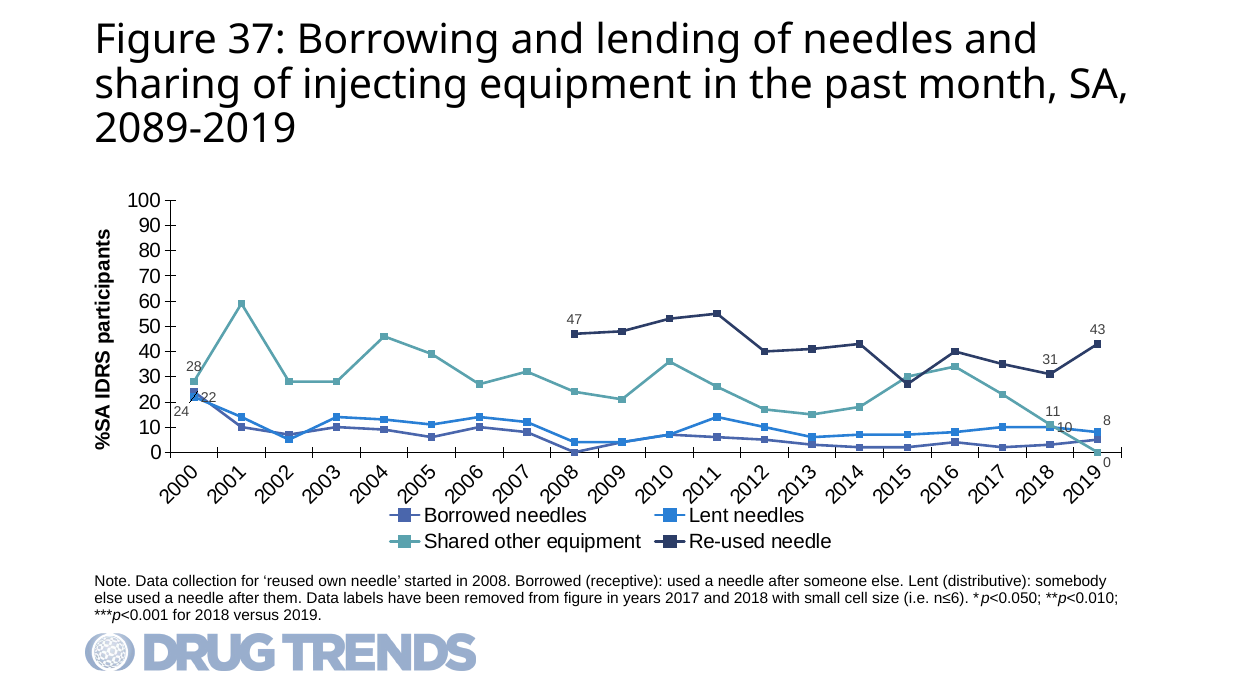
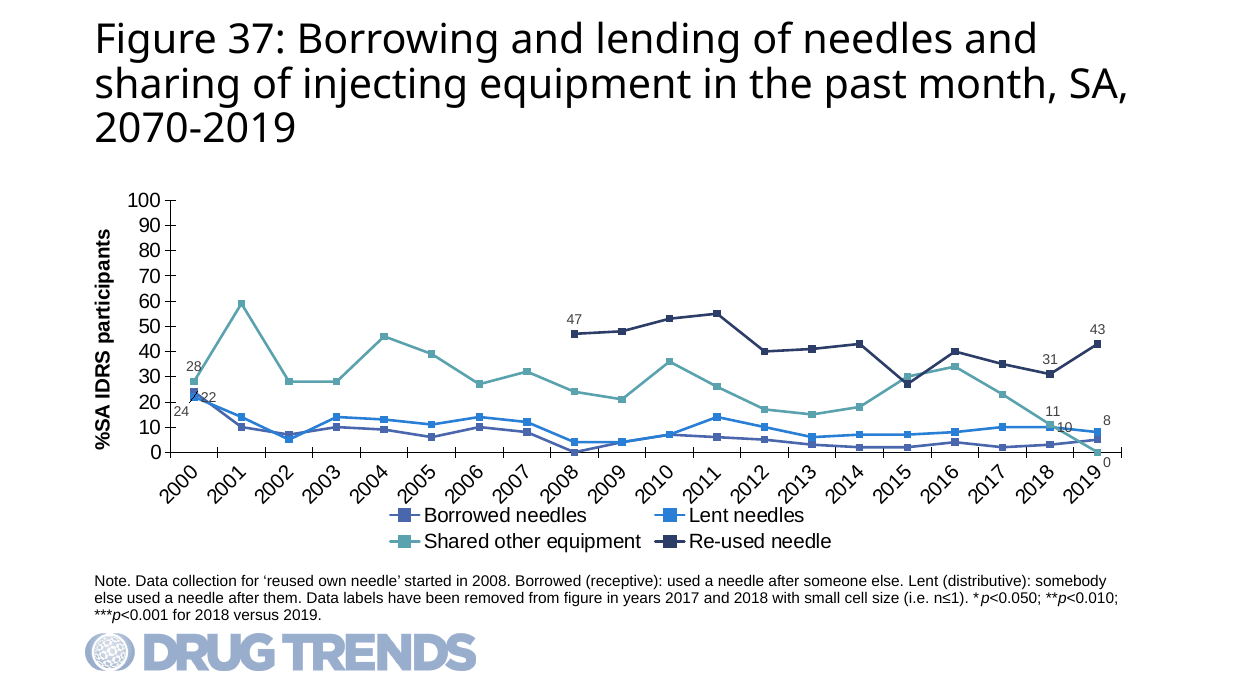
2089-2019: 2089-2019 -> 2070-2019
n≤6: n≤6 -> n≤1
